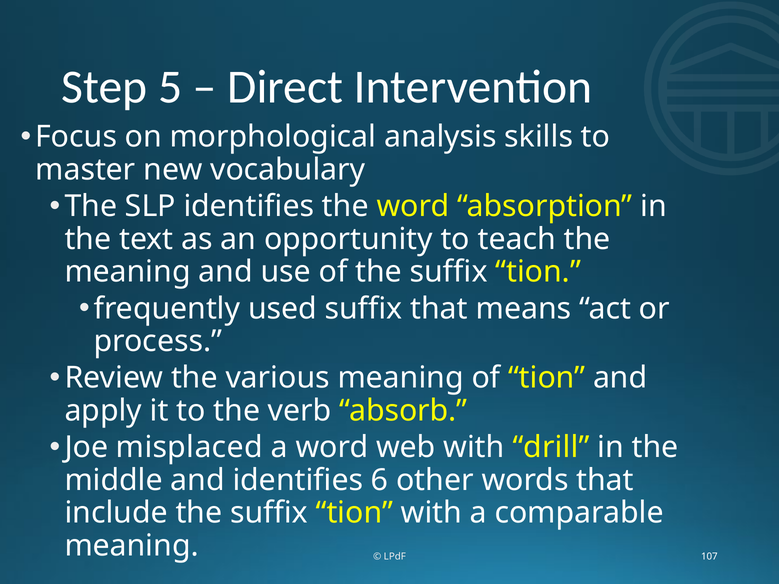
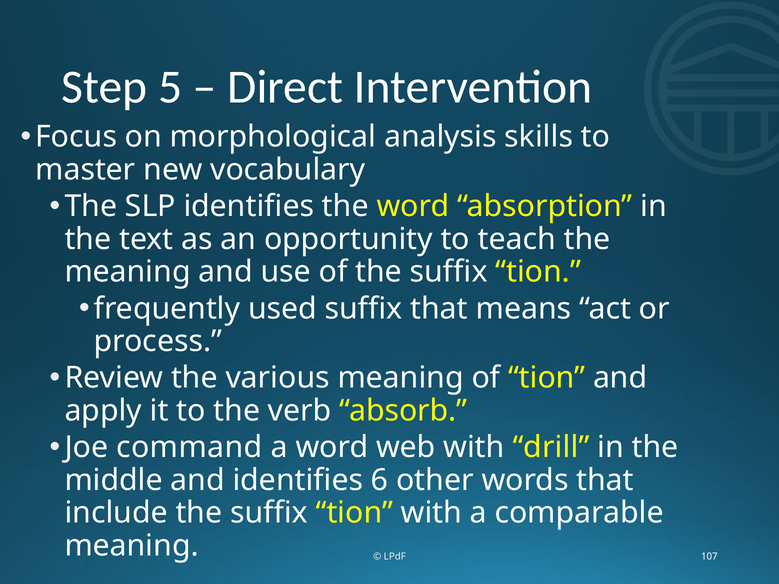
misplaced: misplaced -> command
